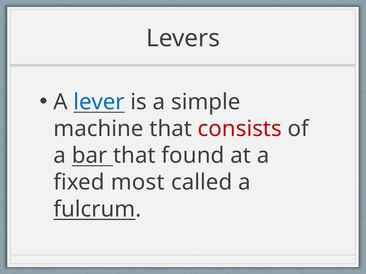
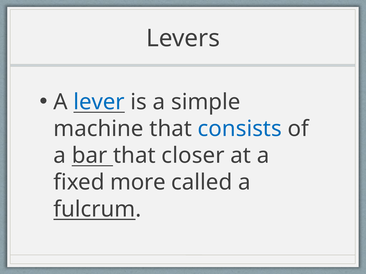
consists colour: red -> blue
found: found -> closer
most: most -> more
